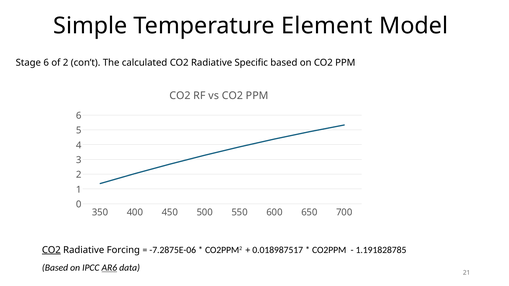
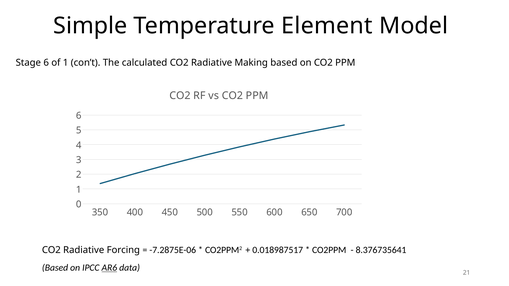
of 2: 2 -> 1
Specific: Specific -> Making
CO2 at (51, 250) underline: present -> none
1.191828785: 1.191828785 -> 8.376735641
